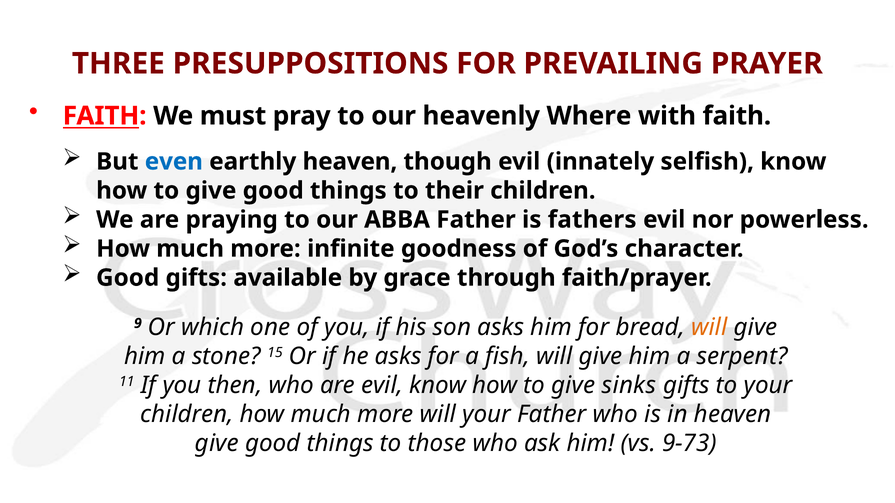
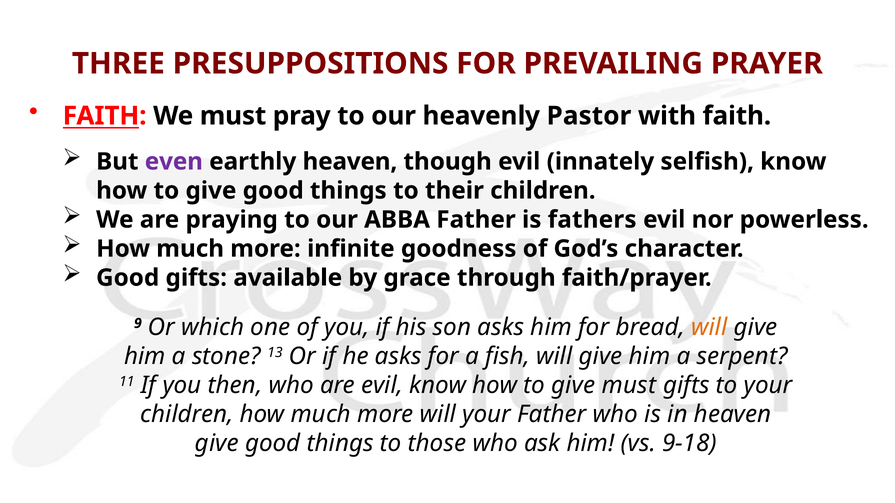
Where: Where -> Pastor
even colour: blue -> purple
15: 15 -> 13
give sinks: sinks -> must
9-73: 9-73 -> 9-18
